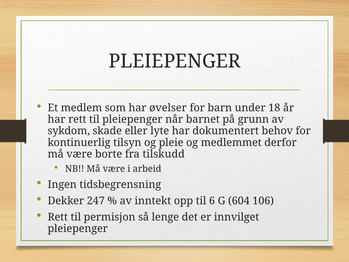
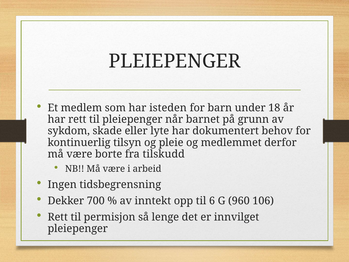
øvelser: øvelser -> isteden
247: 247 -> 700
604: 604 -> 960
